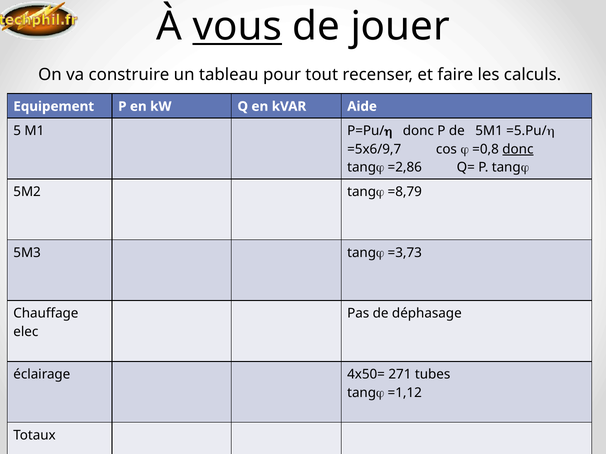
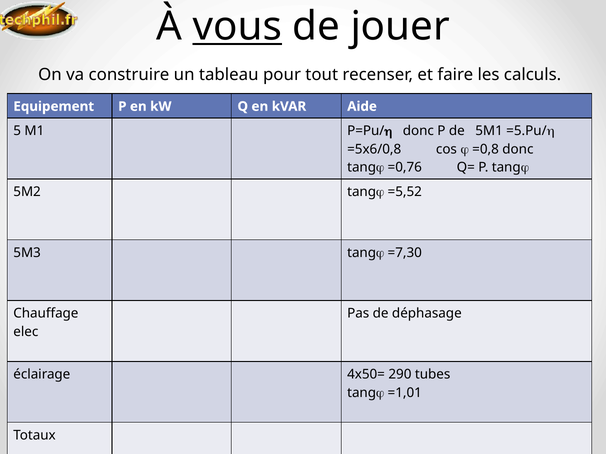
=5x6/9,7: =5x6/9,7 -> =5x6/0,8
donc at (518, 149) underline: present -> none
=2,86: =2,86 -> =0,76
=8,79: =8,79 -> =5,52
=3,73: =3,73 -> =7,30
271: 271 -> 290
=1,12: =1,12 -> =1,01
